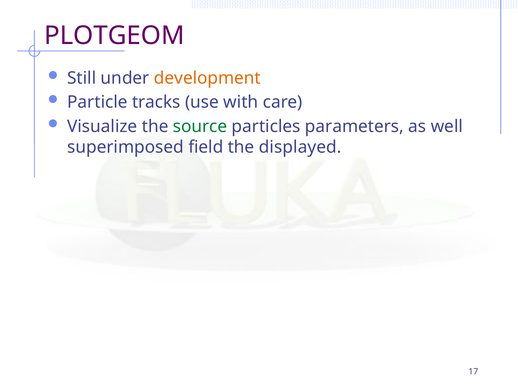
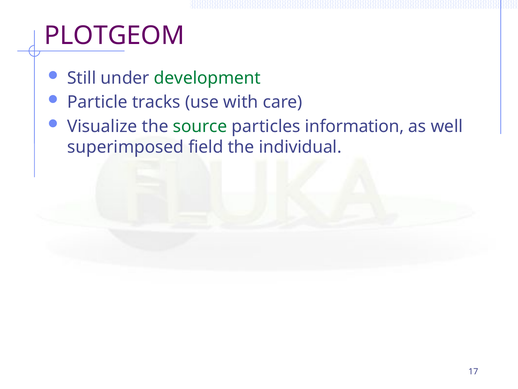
development colour: orange -> green
parameters: parameters -> information
displayed: displayed -> individual
